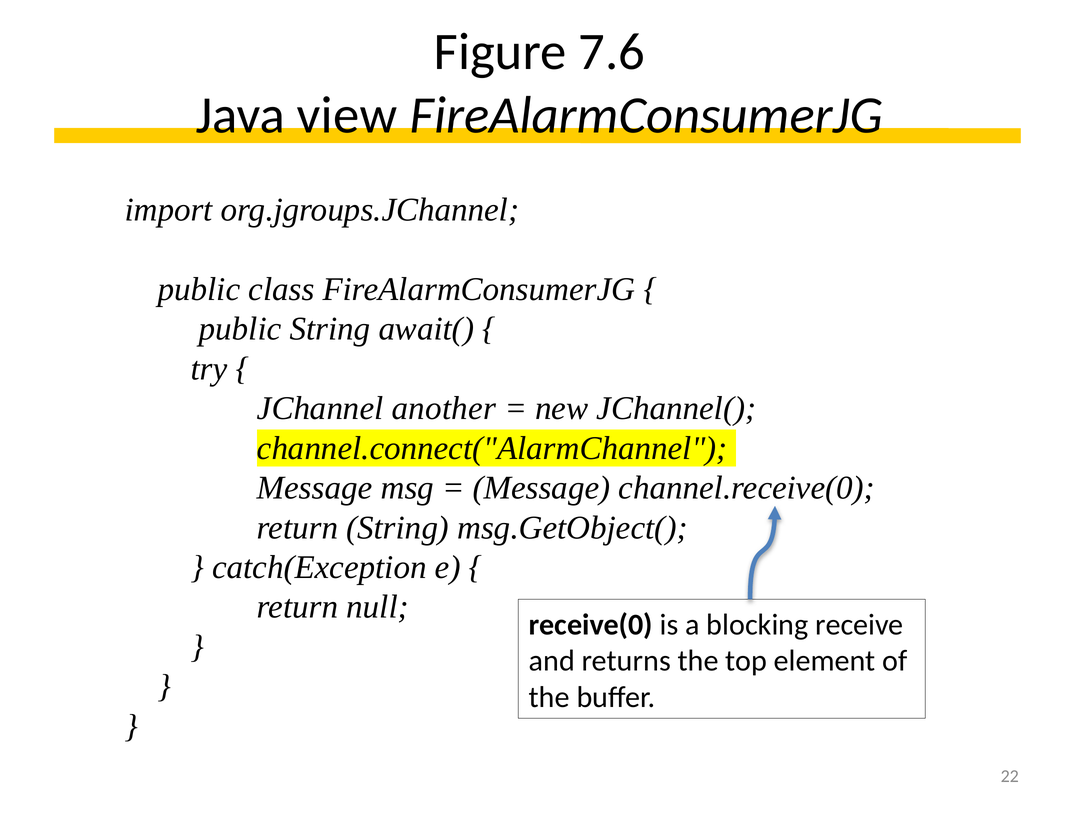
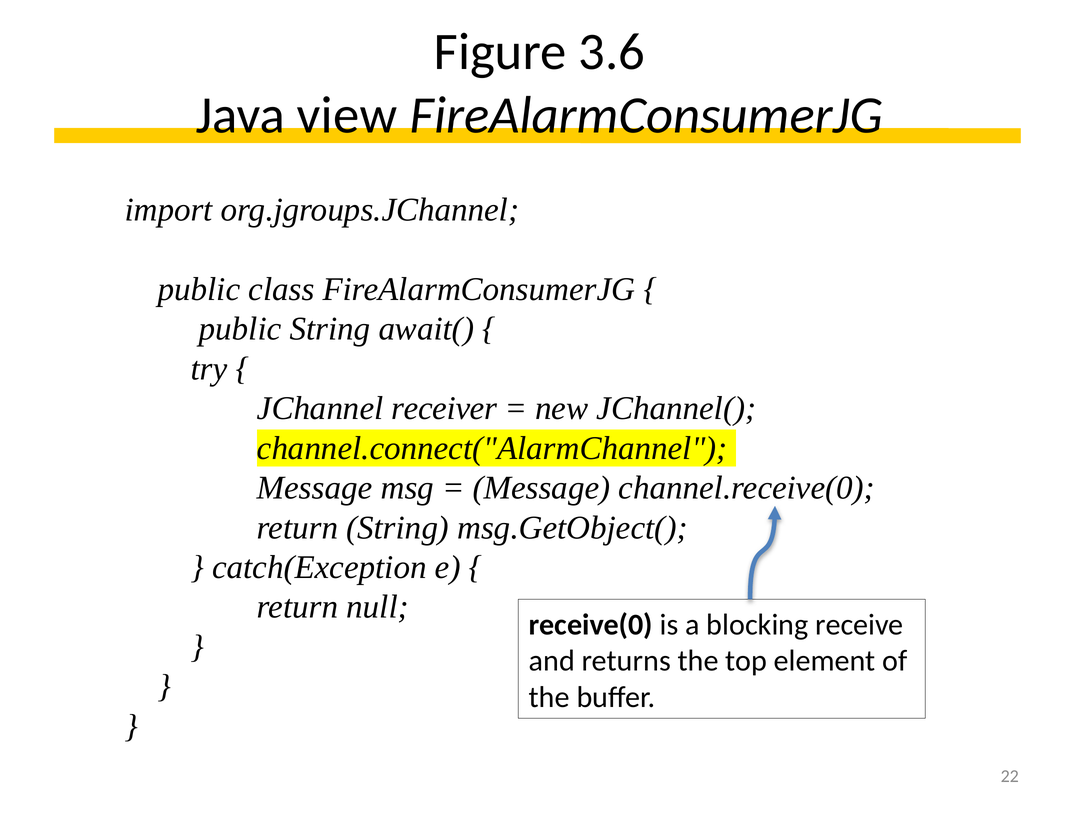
7.6: 7.6 -> 3.6
another: another -> receiver
